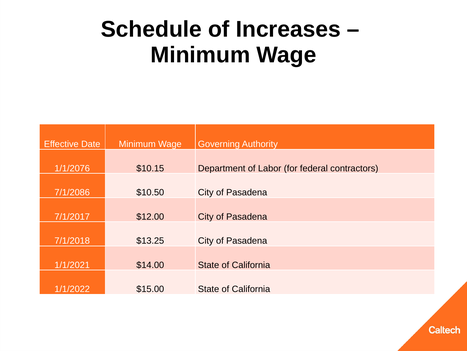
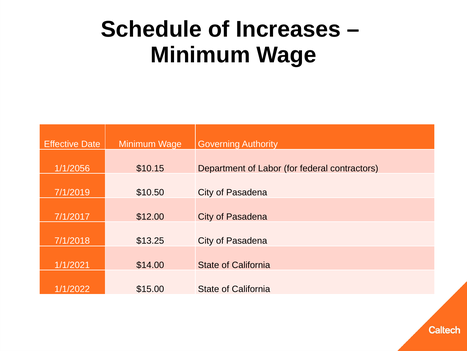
1/1/2076: 1/1/2076 -> 1/1/2056
7/1/2086: 7/1/2086 -> 7/1/2019
